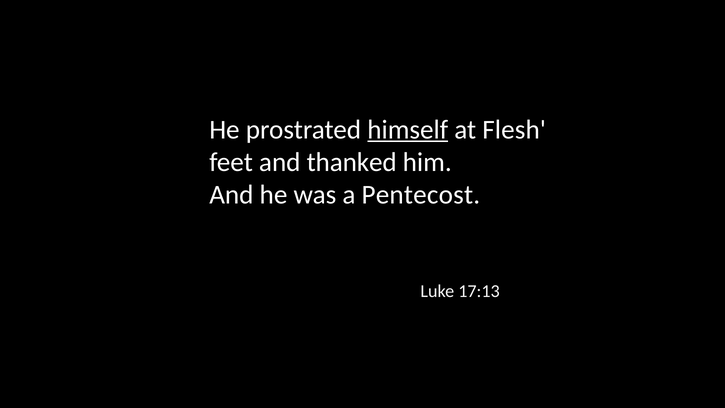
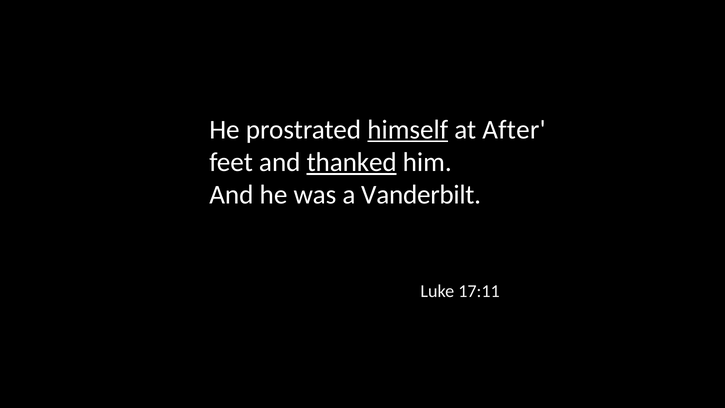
Flesh: Flesh -> After
thanked underline: none -> present
Pentecost: Pentecost -> Vanderbilt
17:13: 17:13 -> 17:11
